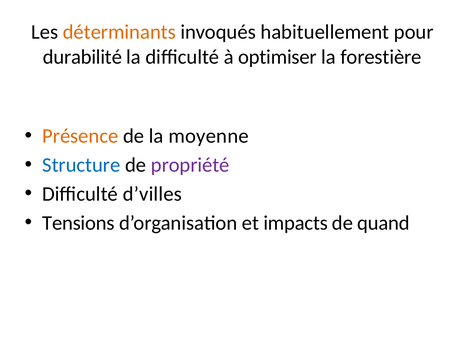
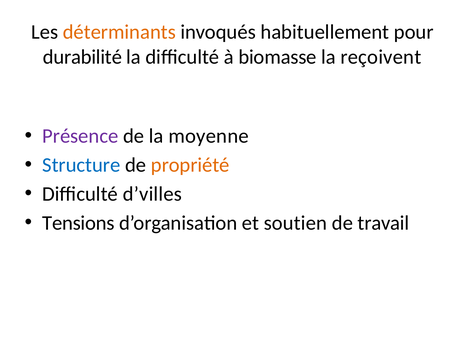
optimiser: optimiser -> biomasse
forestière: forestière -> reçoivent
Présence colour: orange -> purple
propriété colour: purple -> orange
impacts: impacts -> soutien
quand: quand -> travail
